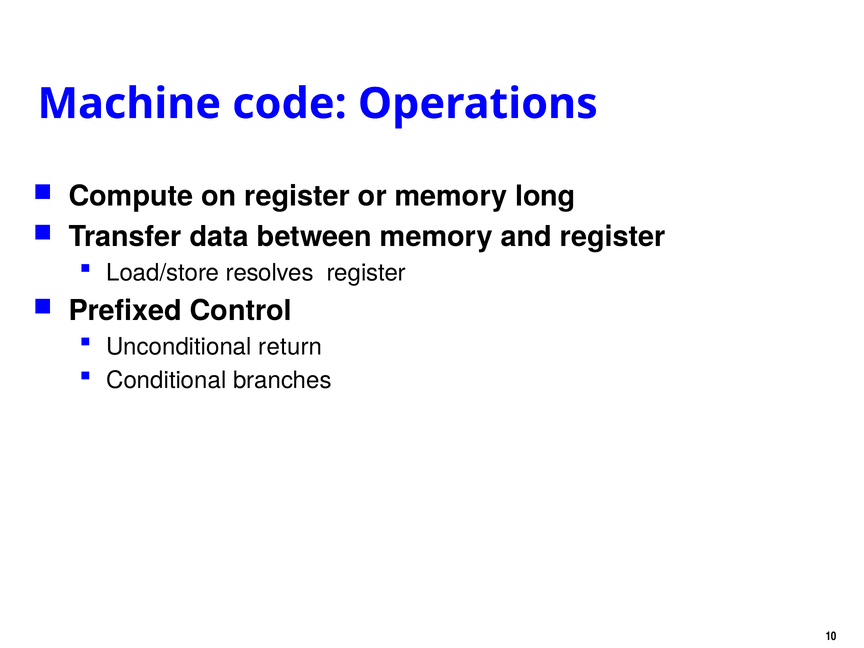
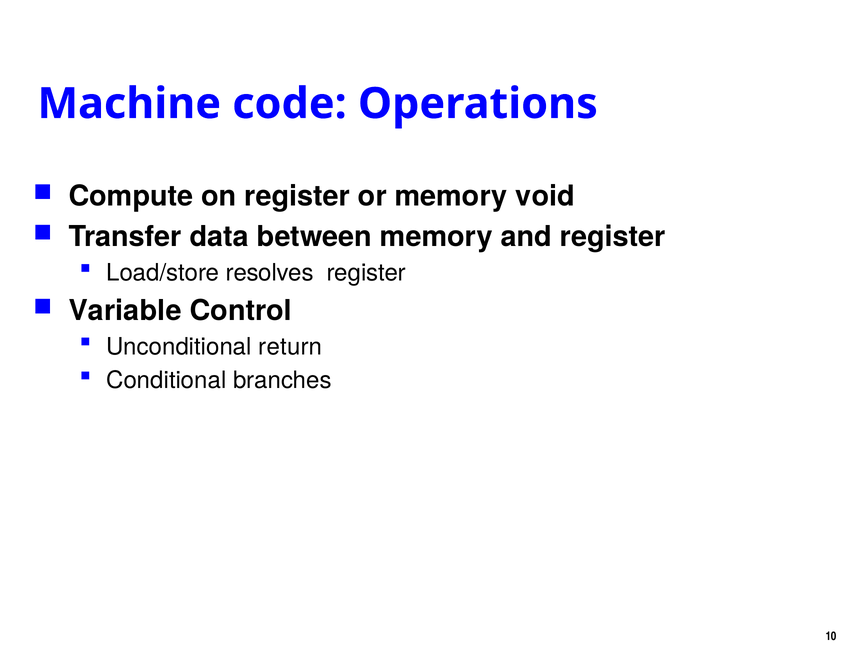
long: long -> void
Prefixed: Prefixed -> Variable
